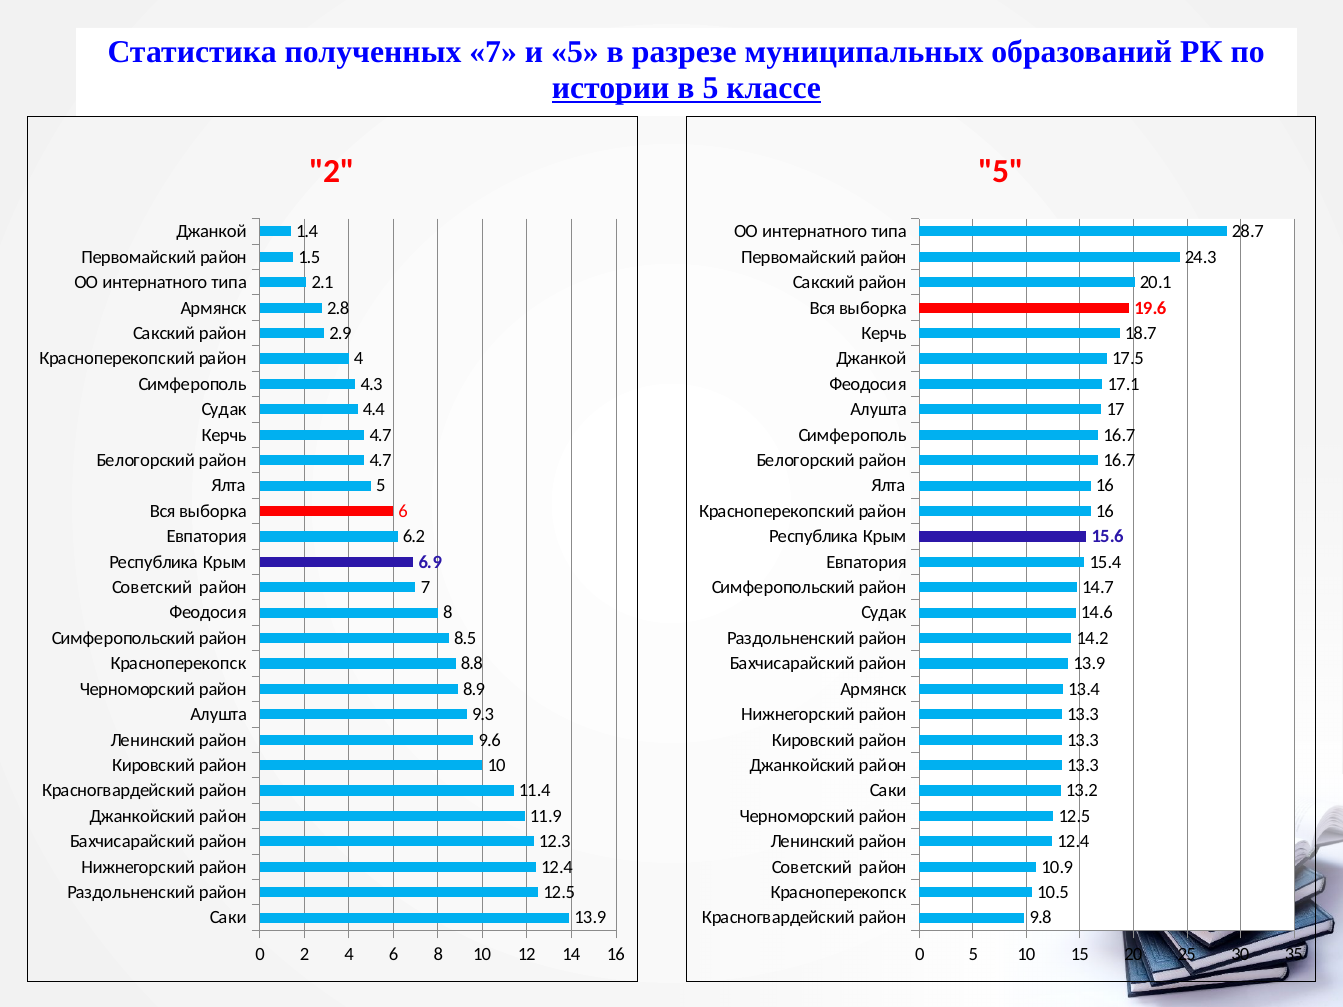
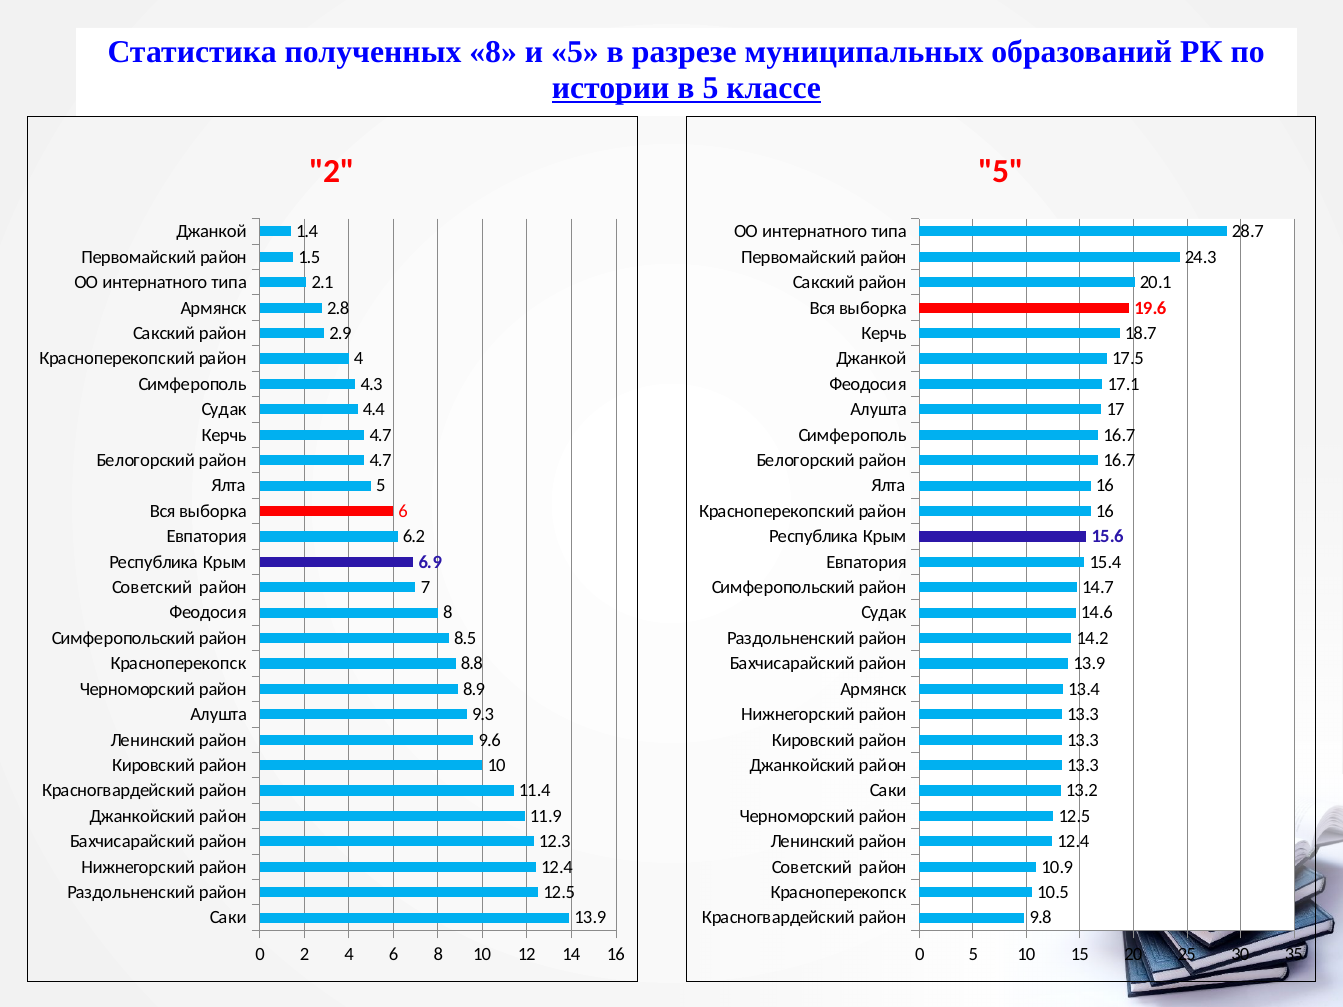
полученных 7: 7 -> 8
